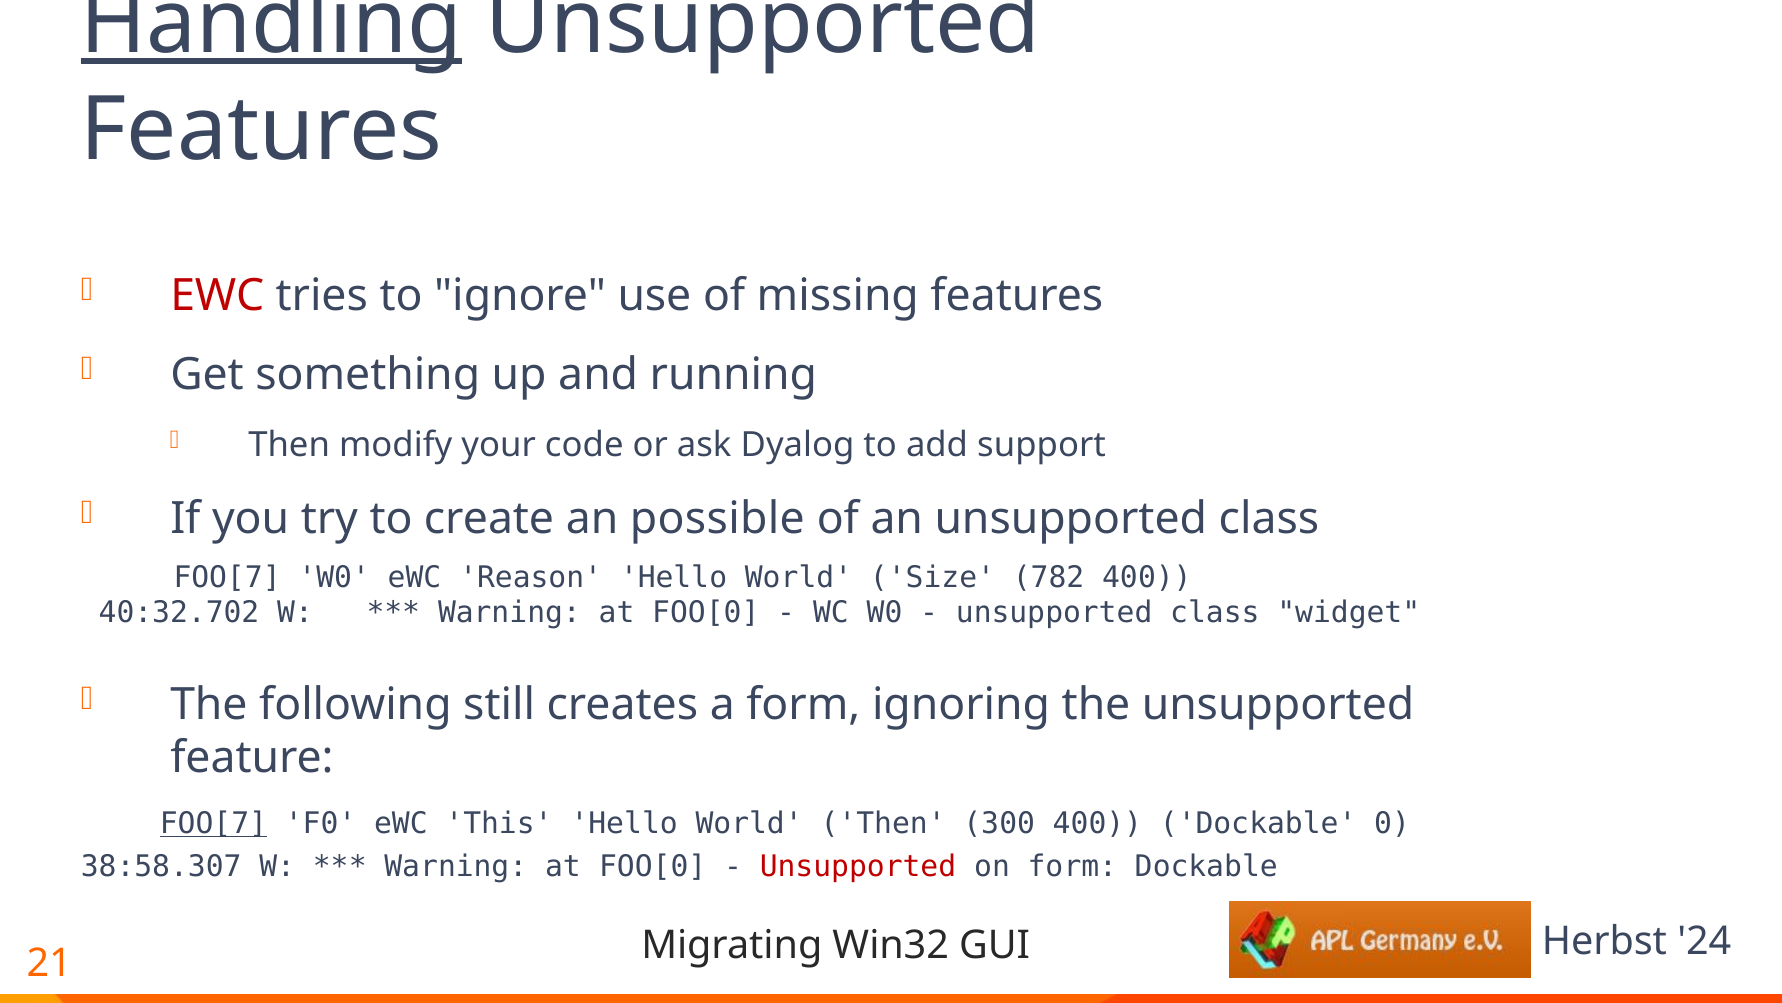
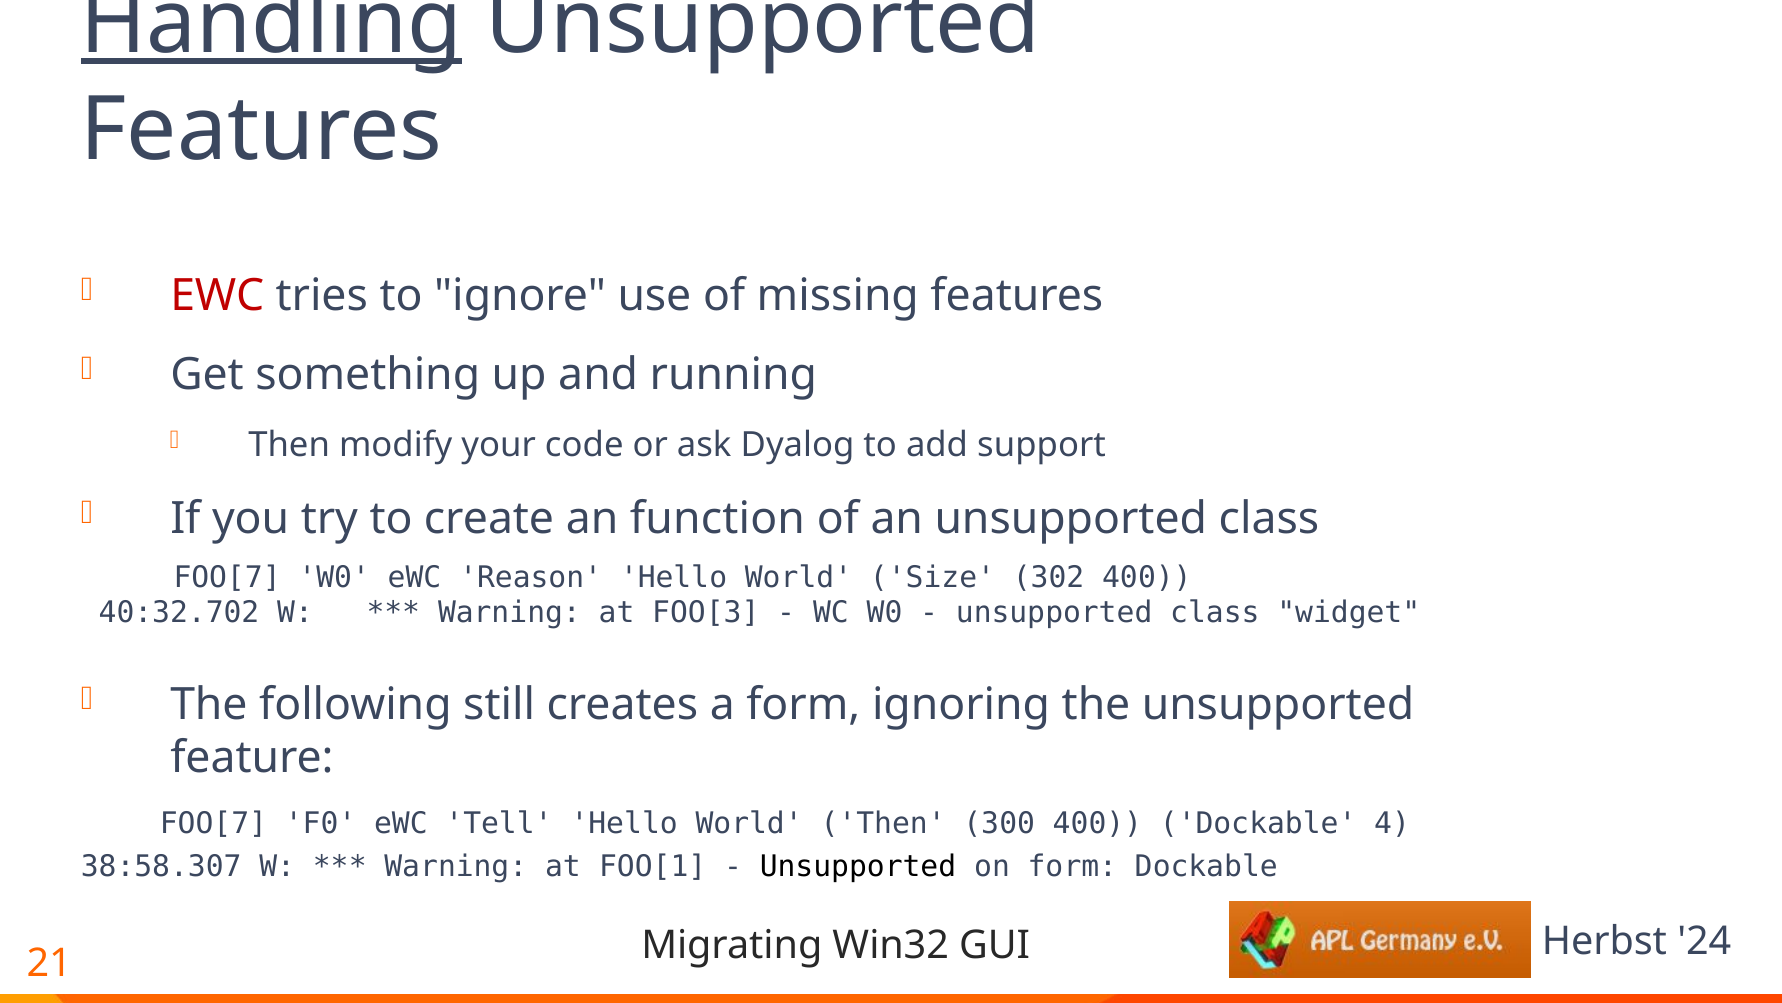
possible: possible -> function
782: 782 -> 302
FOO[0 at (706, 613): FOO[0 -> FOO[3
FOO[7 at (213, 823) underline: present -> none
This: This -> Tell
0: 0 -> 4
FOO[0 at (653, 866): FOO[0 -> FOO[1
Unsupported at (858, 866) colour: red -> black
